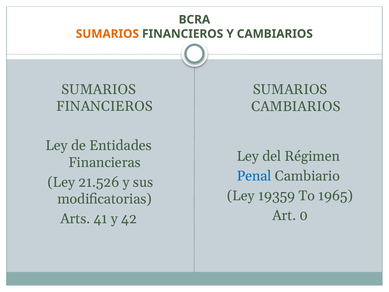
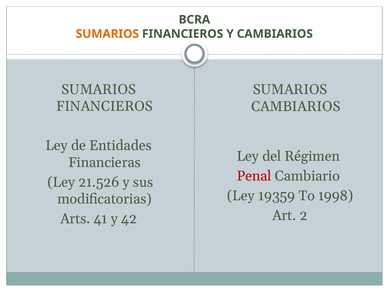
Penal colour: blue -> red
1965: 1965 -> 1998
0: 0 -> 2
